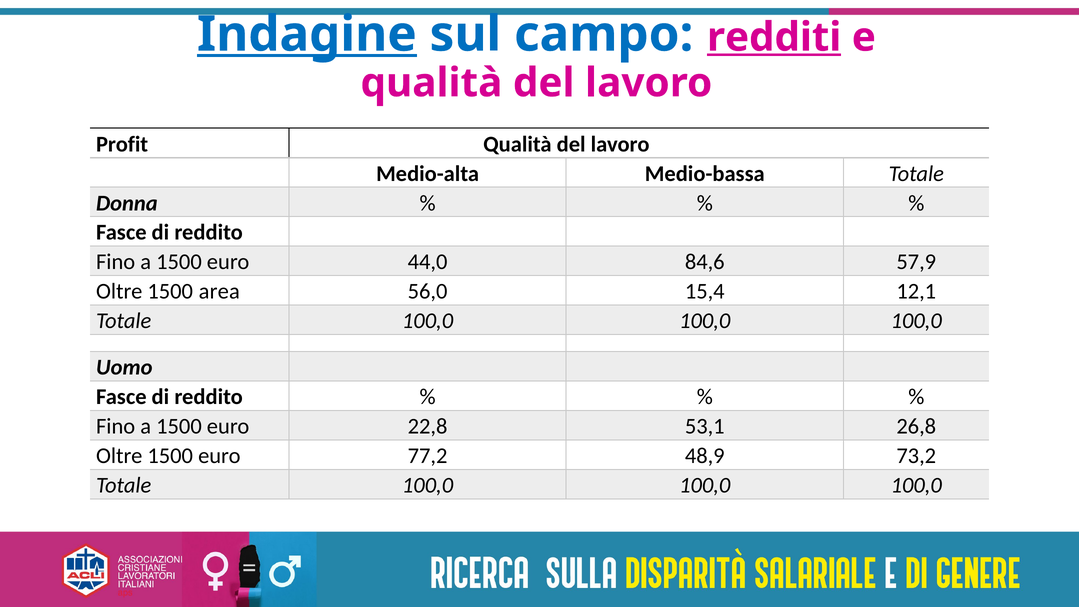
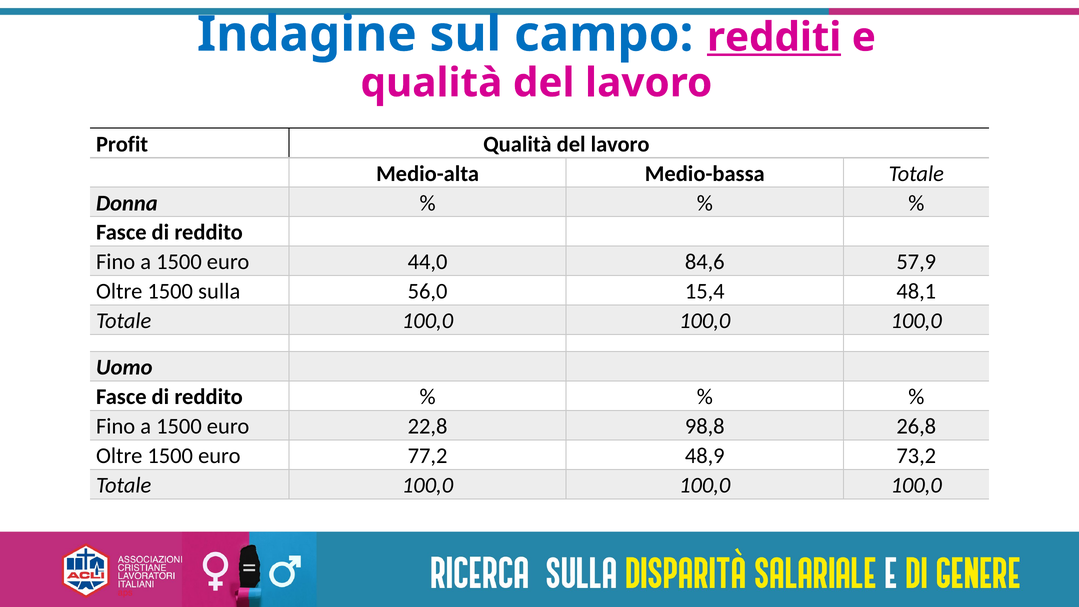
Indagine underline: present -> none
area: area -> sulla
12,1: 12,1 -> 48,1
53,1: 53,1 -> 98,8
